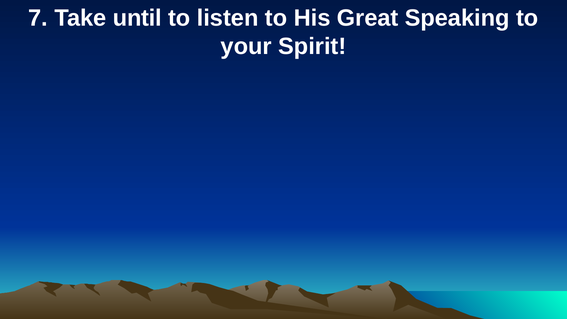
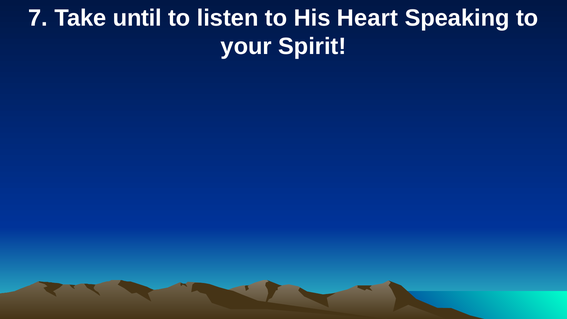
Great: Great -> Heart
